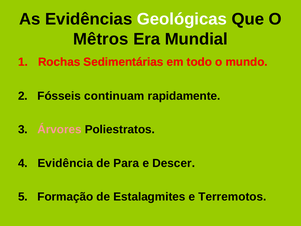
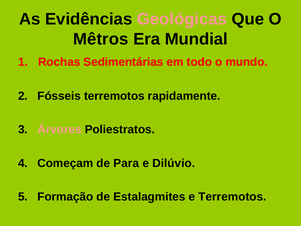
Geológicas colour: white -> pink
Fósseis continuam: continuam -> terremotos
Evidência: Evidência -> Começam
Descer: Descer -> Dilúvio
